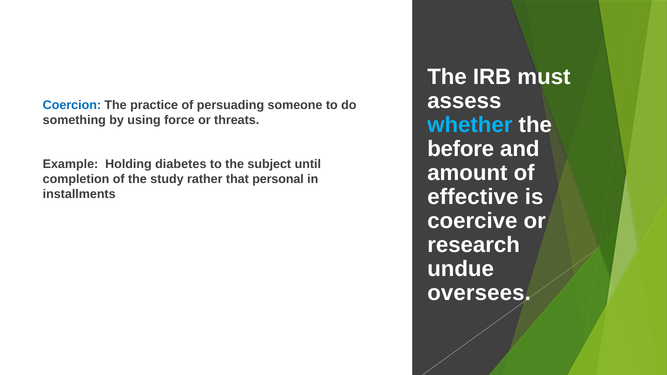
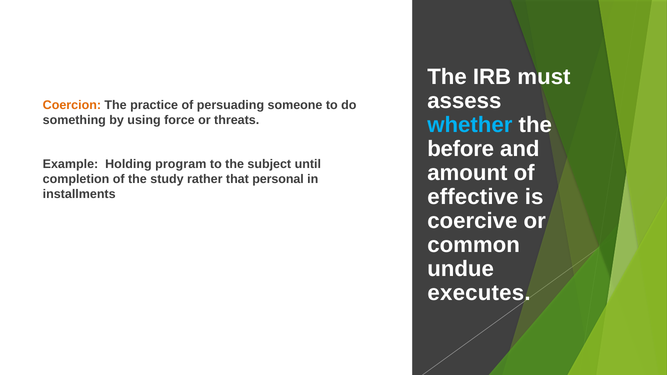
Coercion colour: blue -> orange
diabetes: diabetes -> program
research: research -> common
oversees: oversees -> executes
